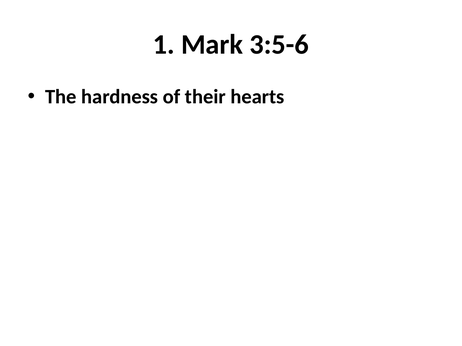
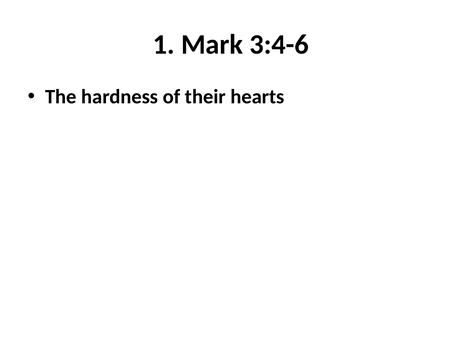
3:5-6: 3:5-6 -> 3:4-6
